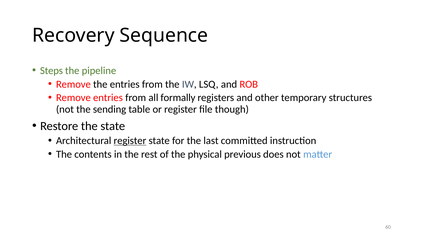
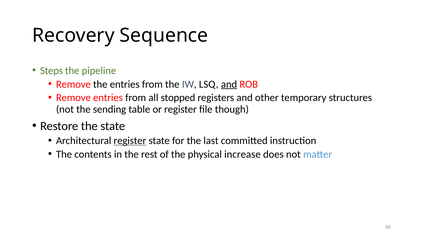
and at (229, 84) underline: none -> present
formally: formally -> stopped
previous: previous -> increase
